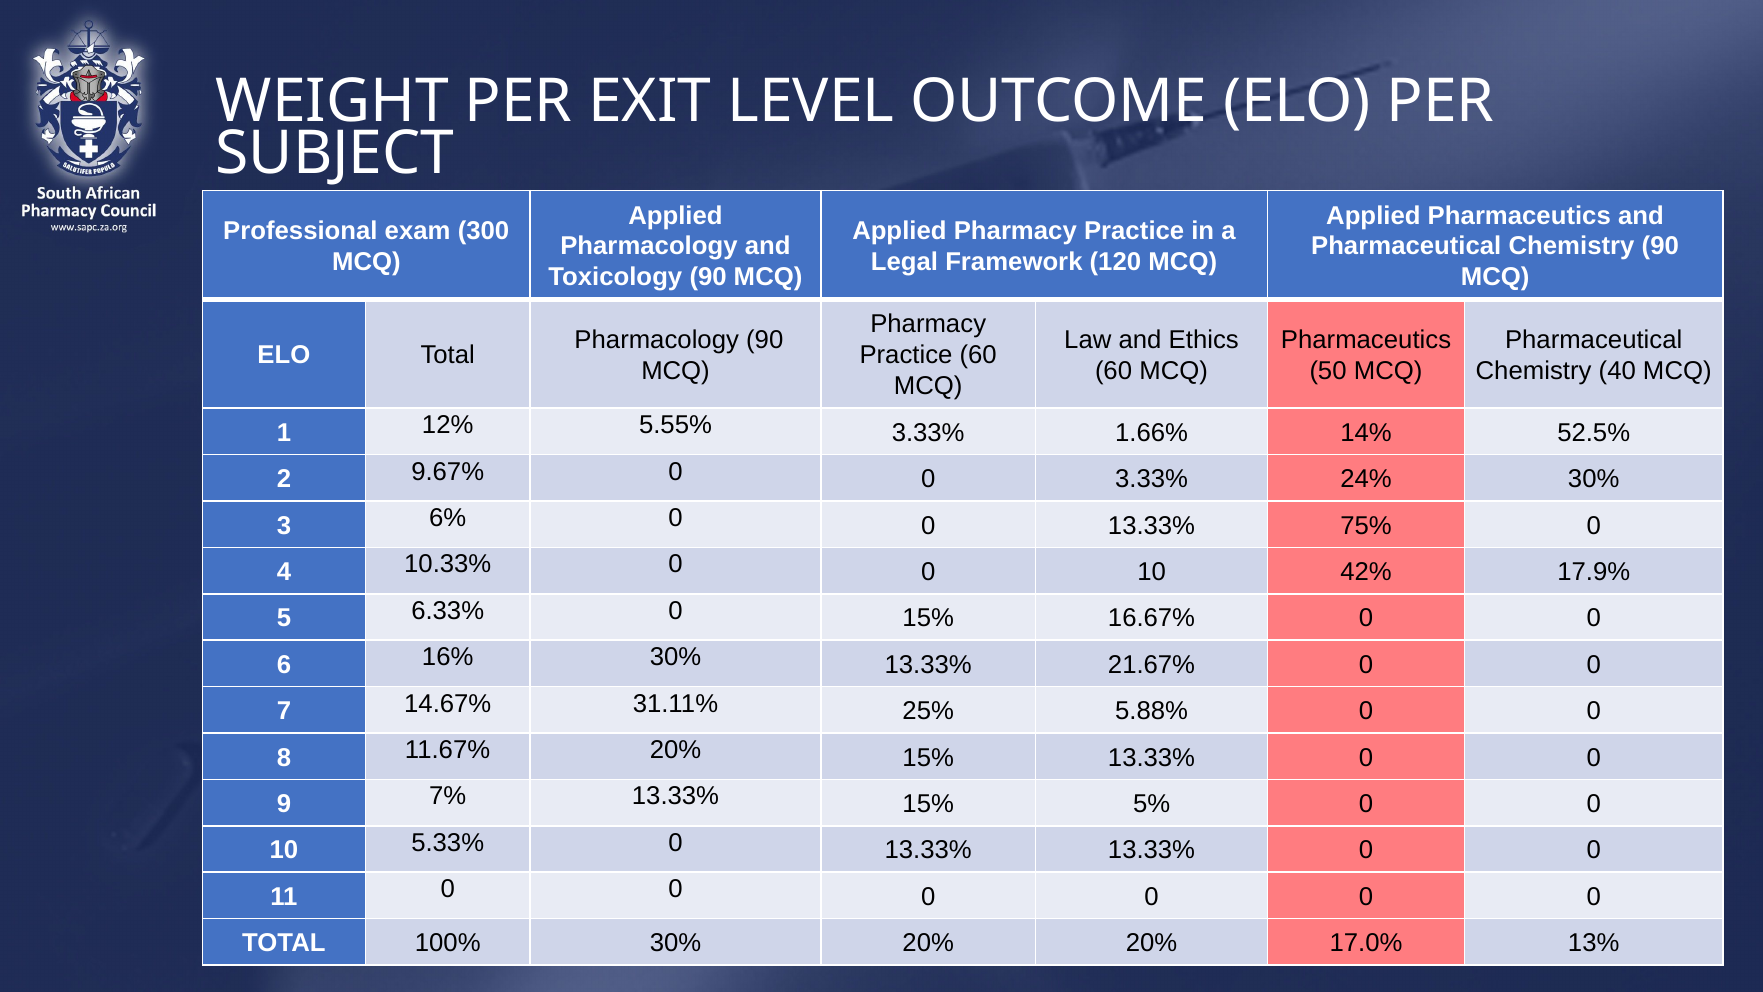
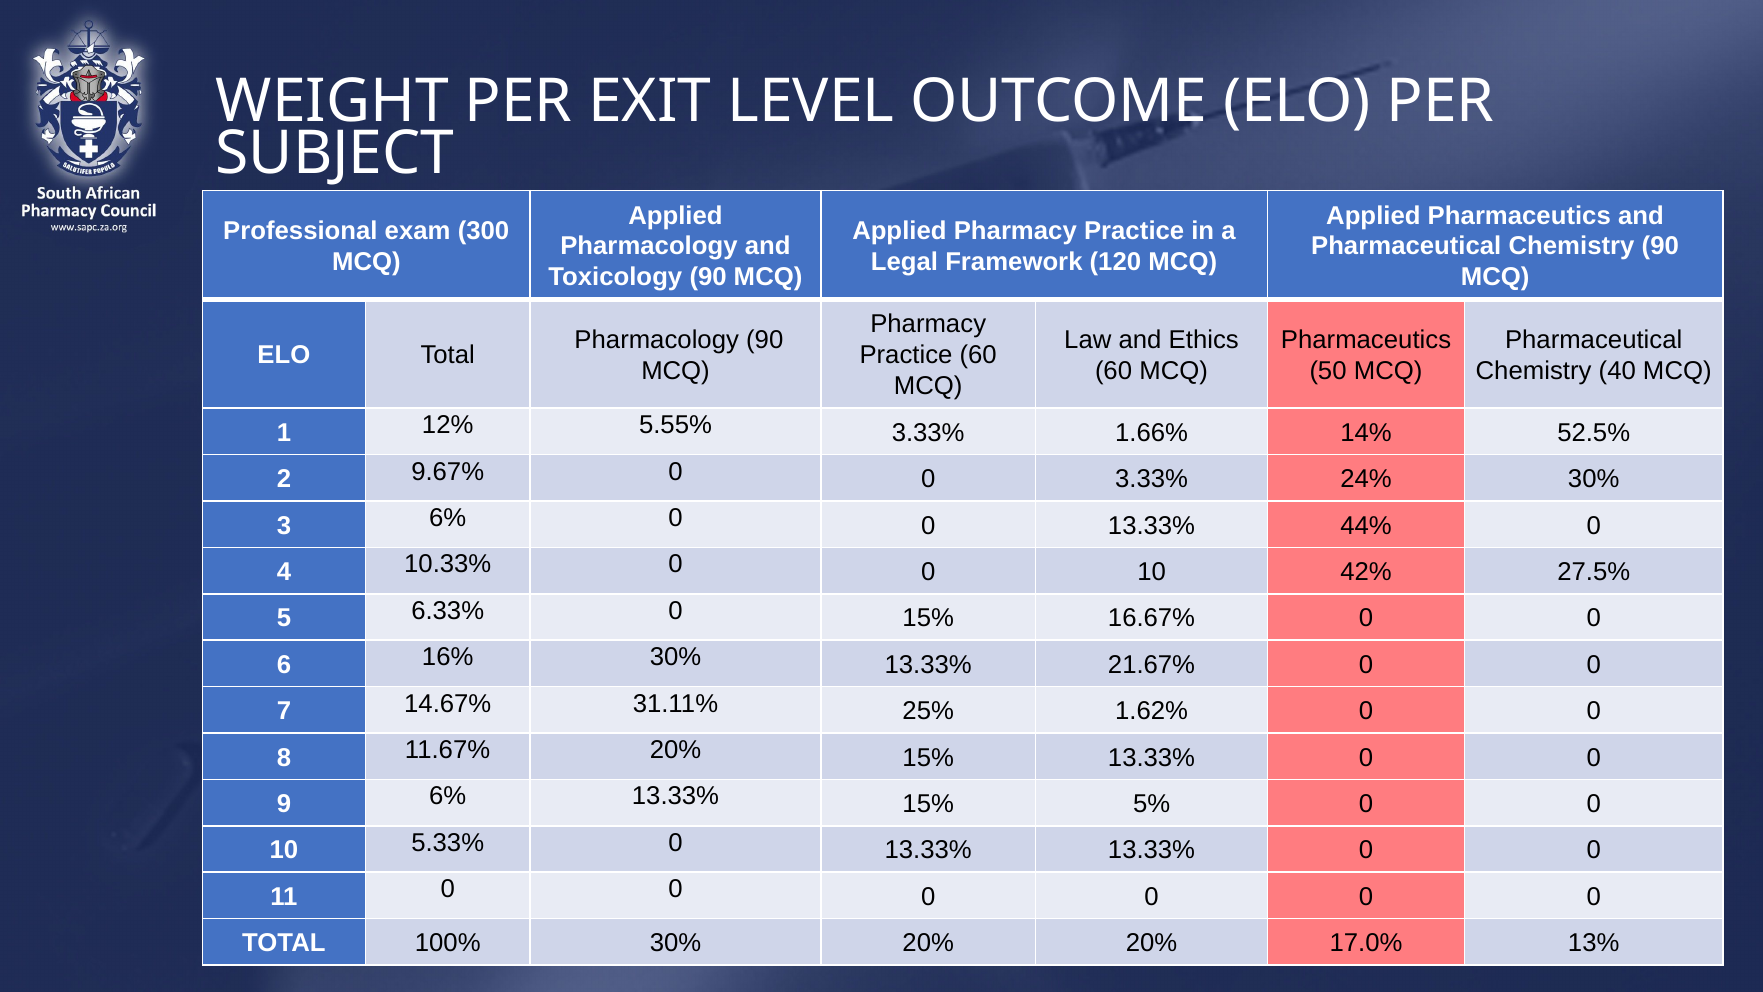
75%: 75% -> 44%
17.9%: 17.9% -> 27.5%
5.88%: 5.88% -> 1.62%
9 7%: 7% -> 6%
